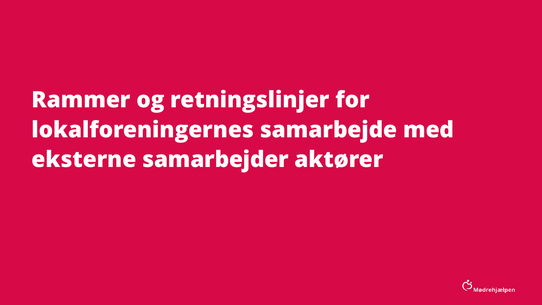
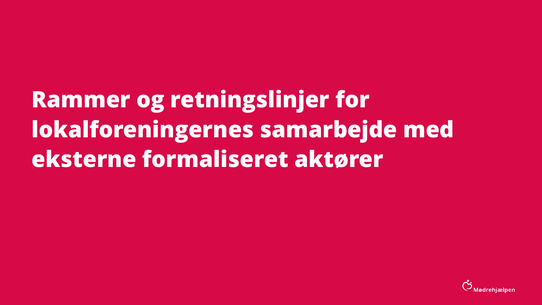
samarbejder: samarbejder -> formaliseret
